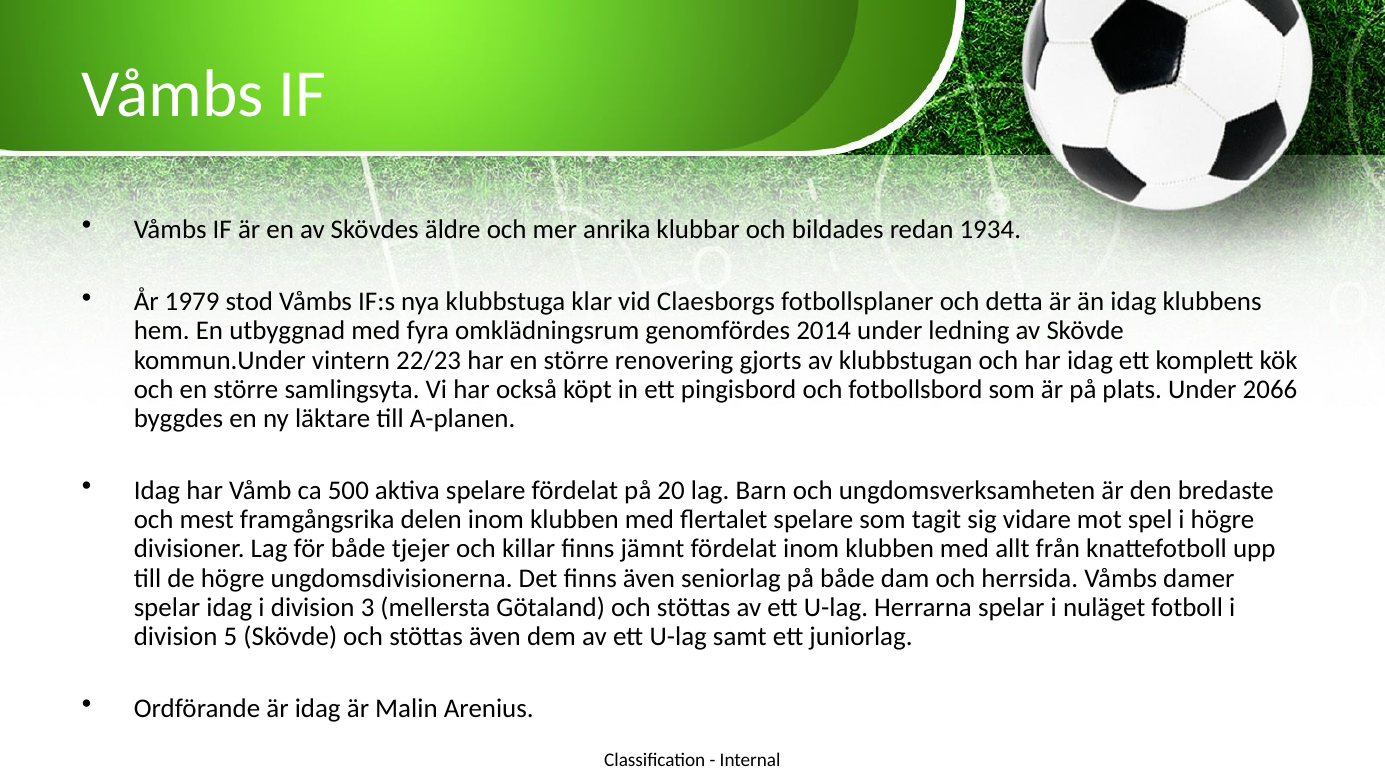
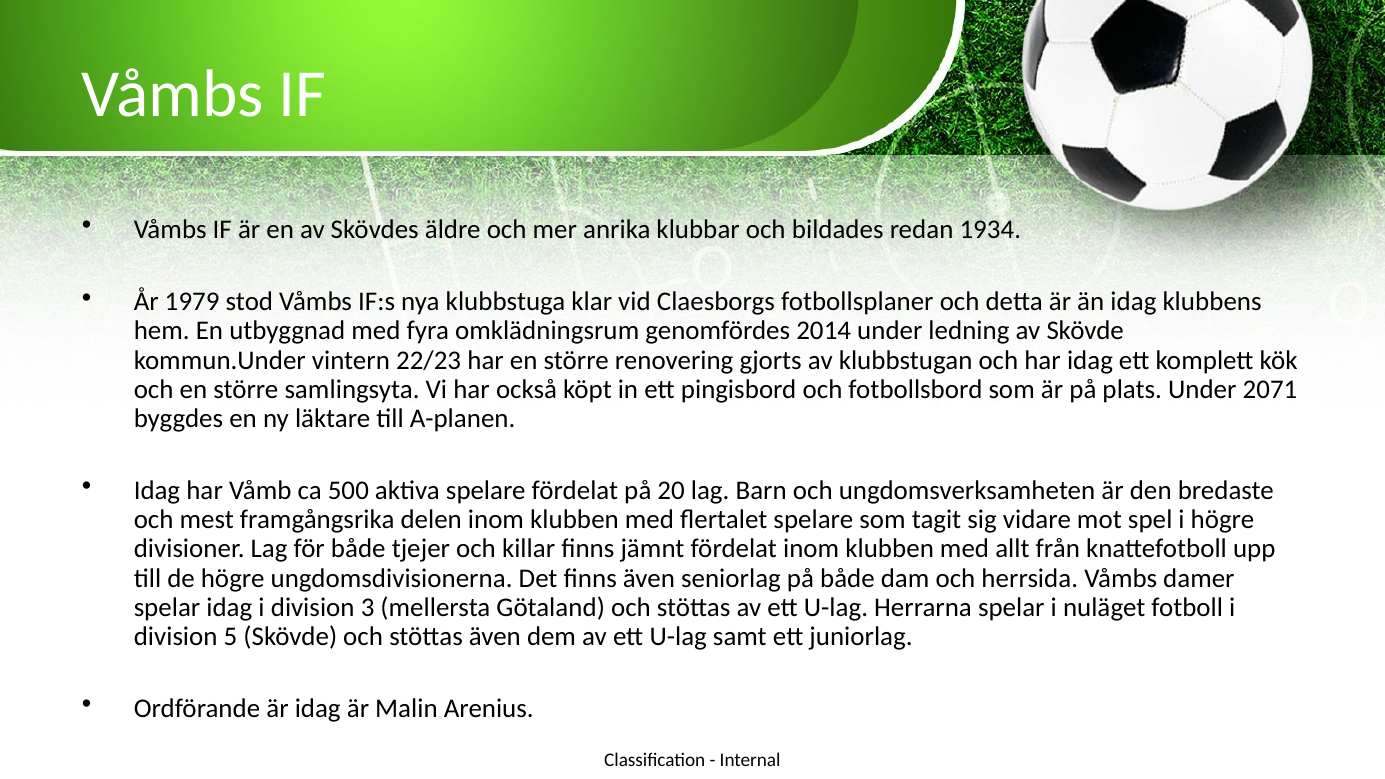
2066: 2066 -> 2071
